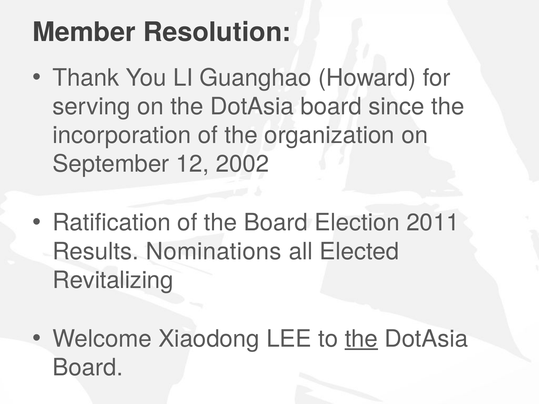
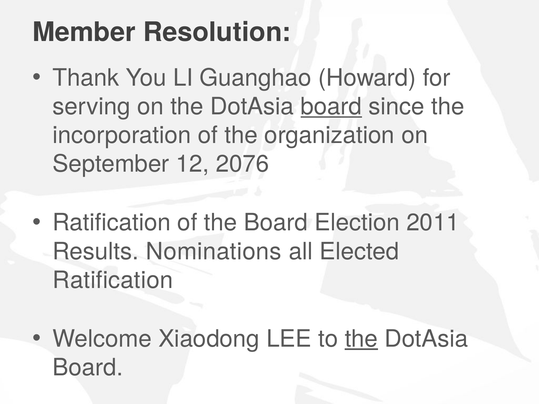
board at (331, 107) underline: none -> present
2002: 2002 -> 2076
Revitalizing at (113, 280): Revitalizing -> Ratification
